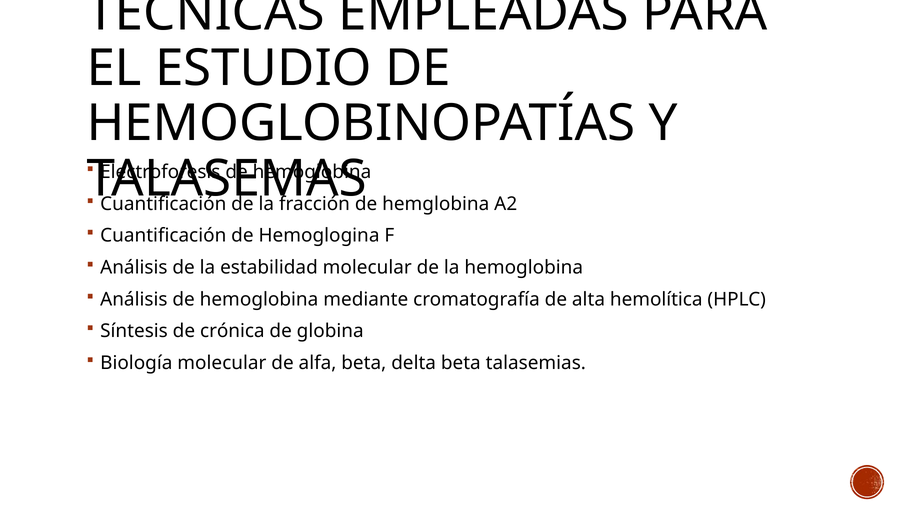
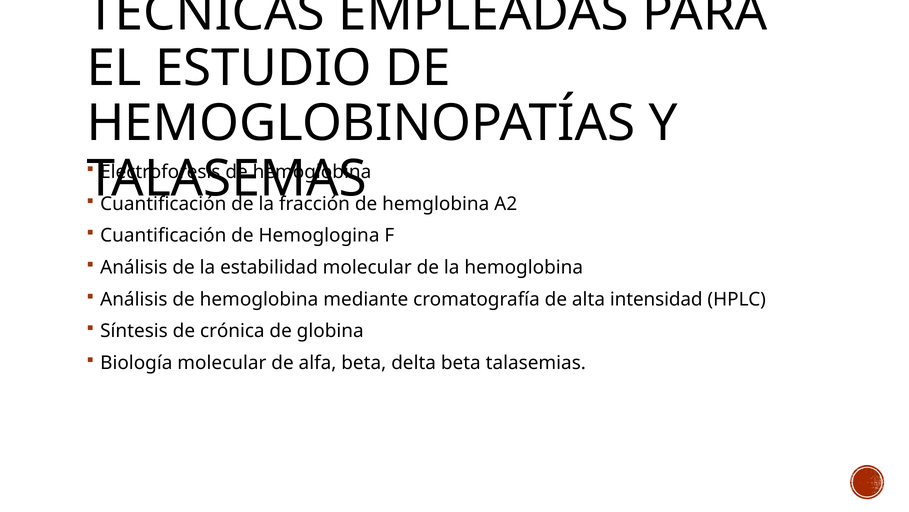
hemolítica: hemolítica -> intensidad
